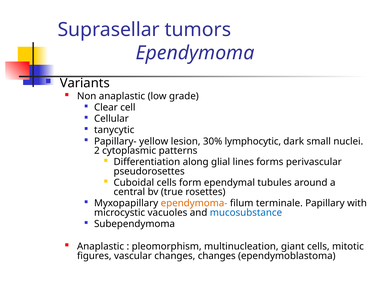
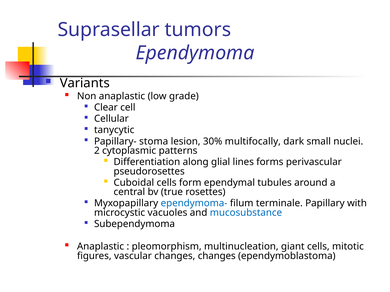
yellow: yellow -> stoma
lymphocytic: lymphocytic -> multifocally
ependymoma- colour: orange -> blue
